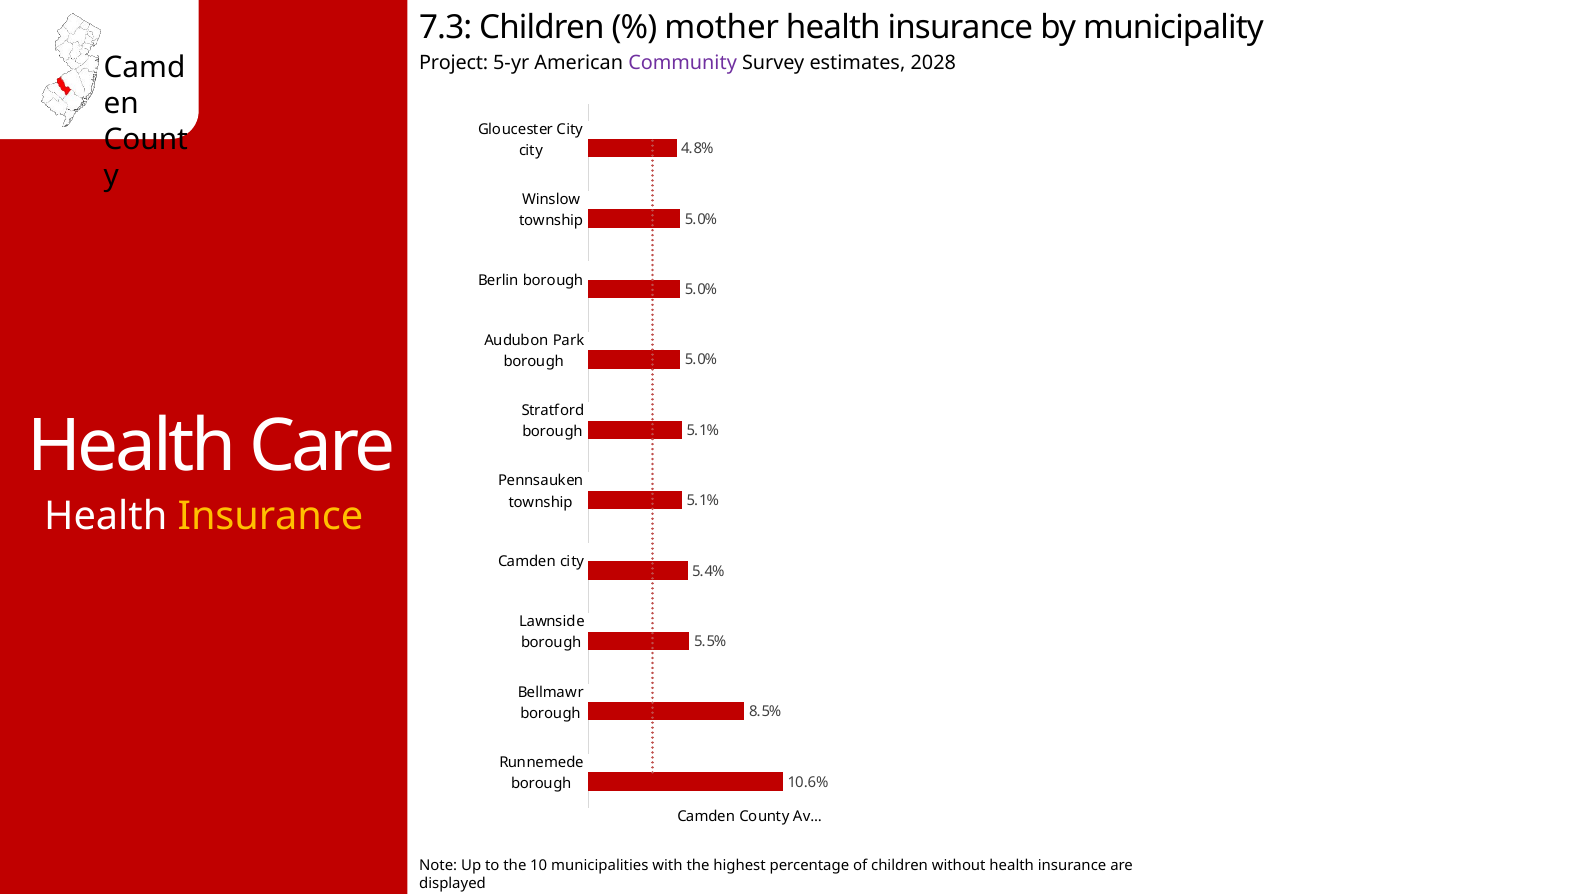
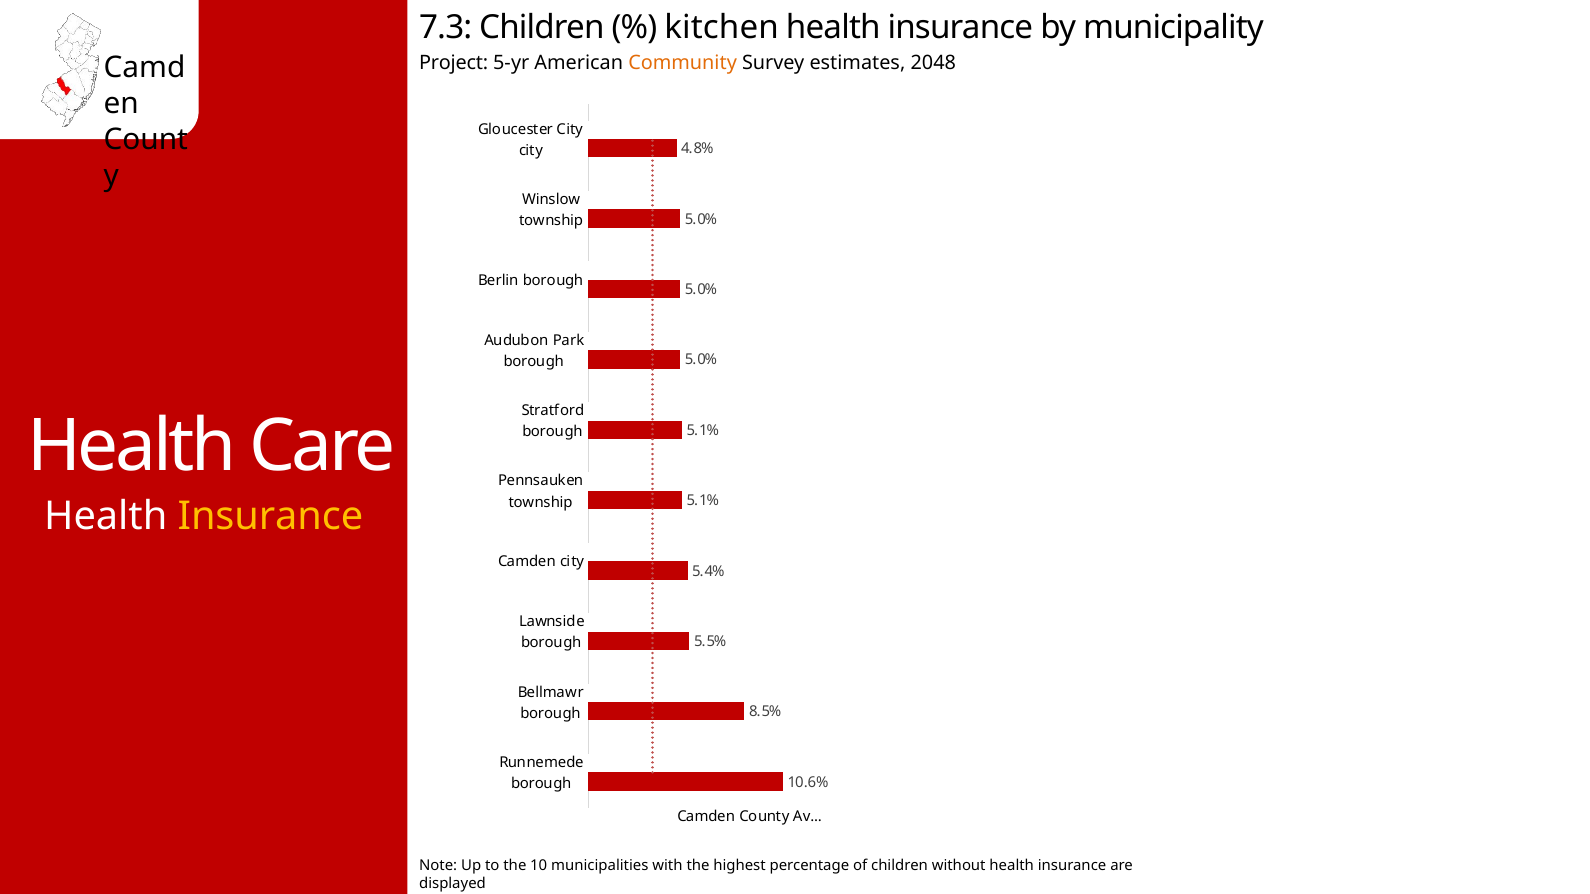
mother: mother -> kitchen
Community colour: purple -> orange
2028: 2028 -> 2048
